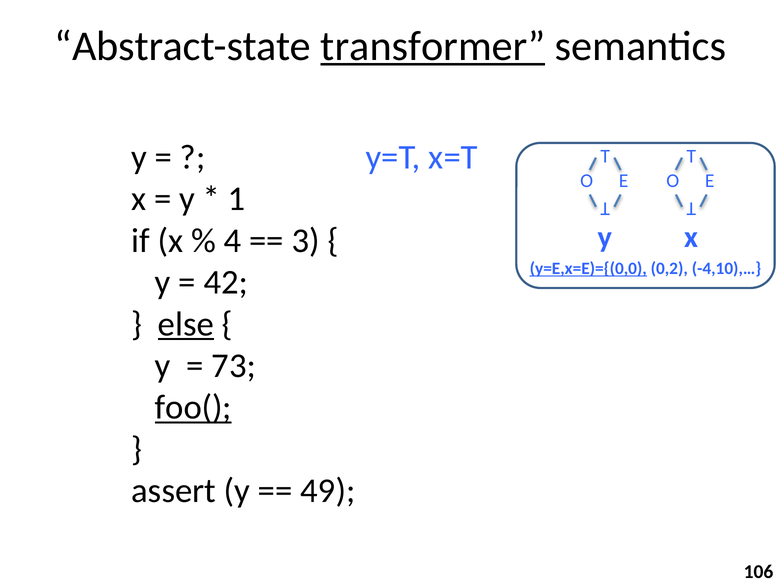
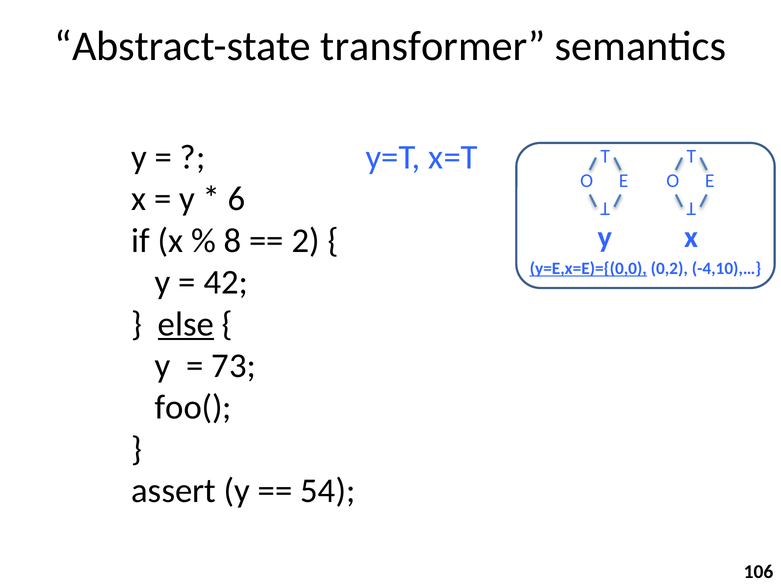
transformer underline: present -> none
1: 1 -> 6
4: 4 -> 8
3: 3 -> 2
foo( underline: present -> none
49: 49 -> 54
